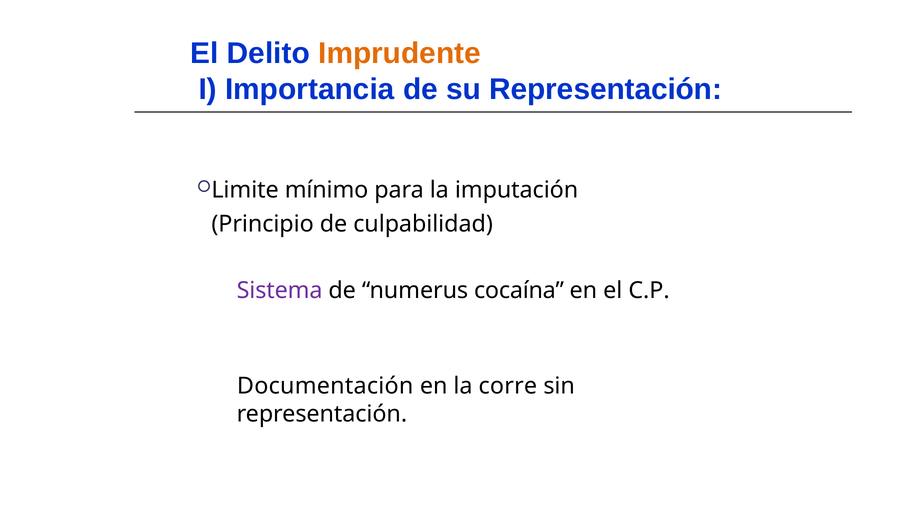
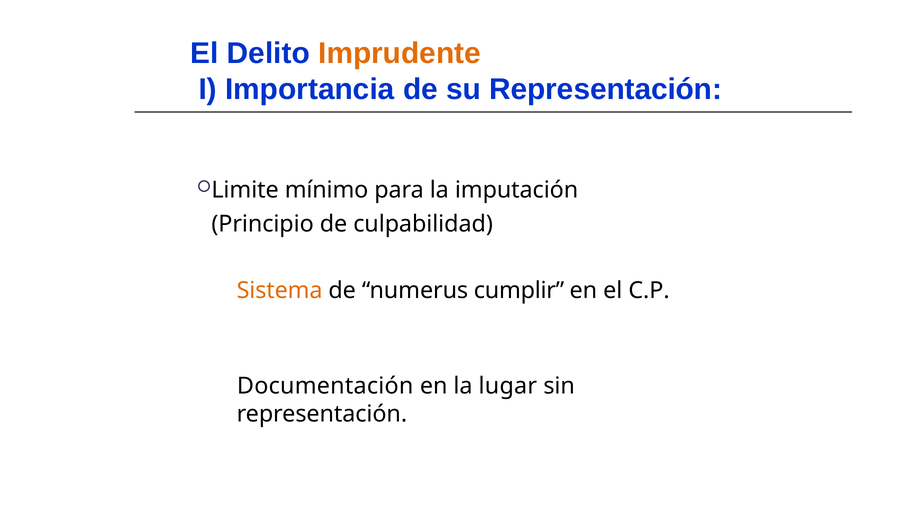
Sistema colour: purple -> orange
cocaína: cocaína -> cumplir
corre: corre -> lugar
